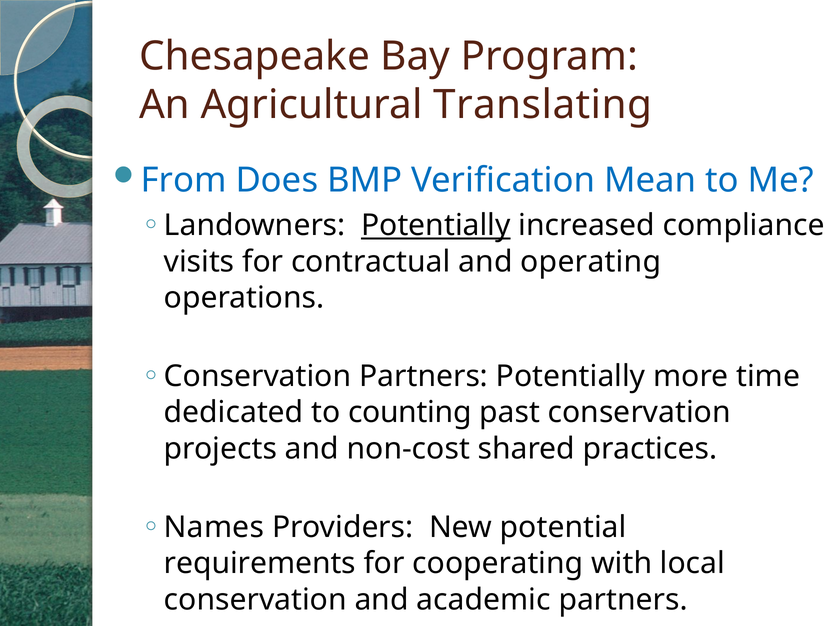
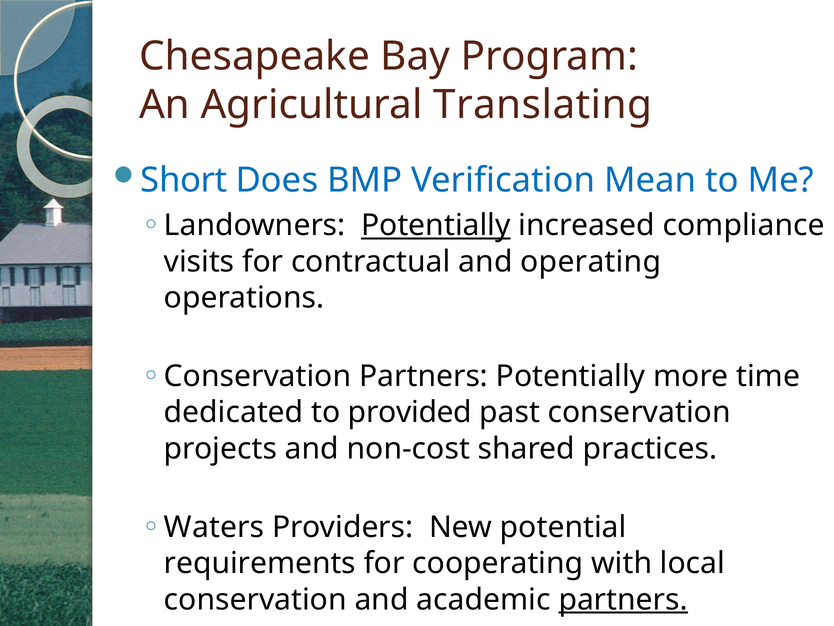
From: From -> Short
counting: counting -> provided
Names: Names -> Waters
partners at (623, 599) underline: none -> present
